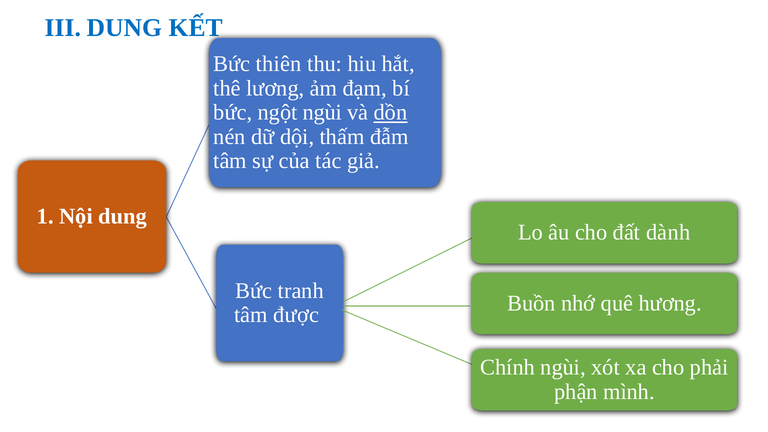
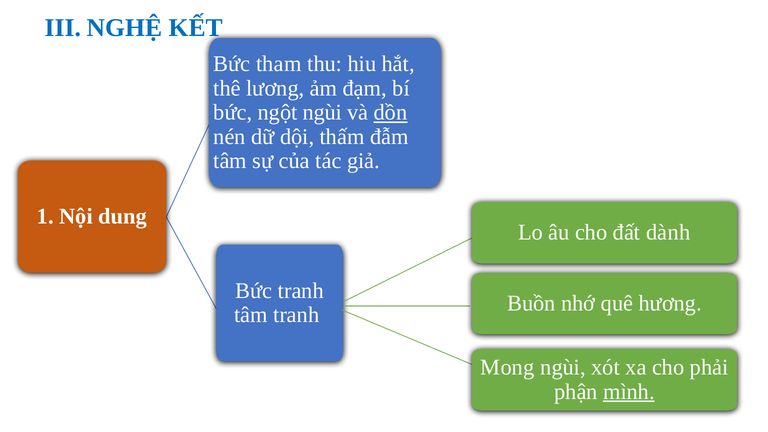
III DUNG: DUNG -> NGHỆ
thiên: thiên -> tham
tâm được: được -> tranh
Chính: Chính -> Mong
mình underline: none -> present
